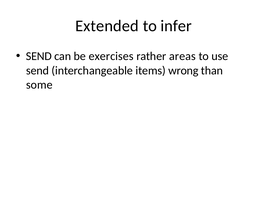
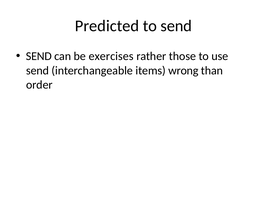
Extended: Extended -> Predicted
to infer: infer -> send
areas: areas -> those
some: some -> order
